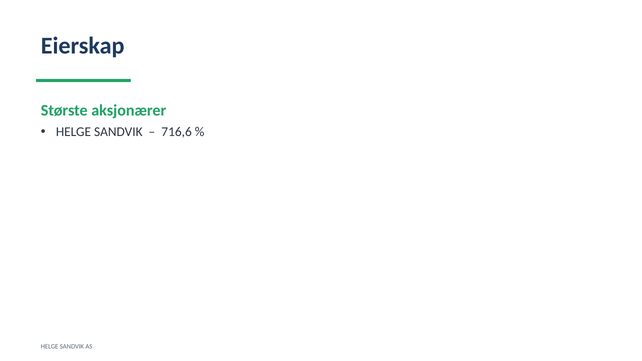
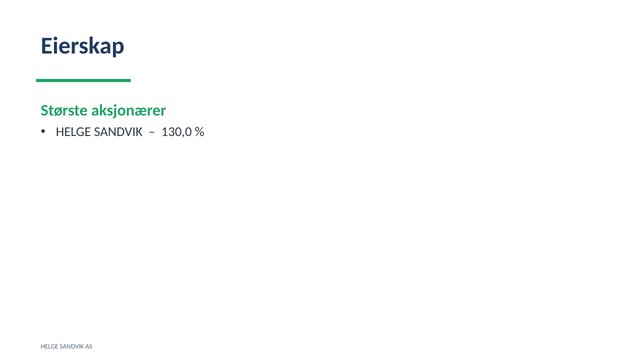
716,6: 716,6 -> 130,0
